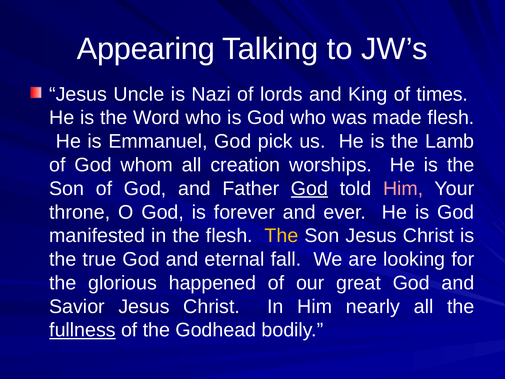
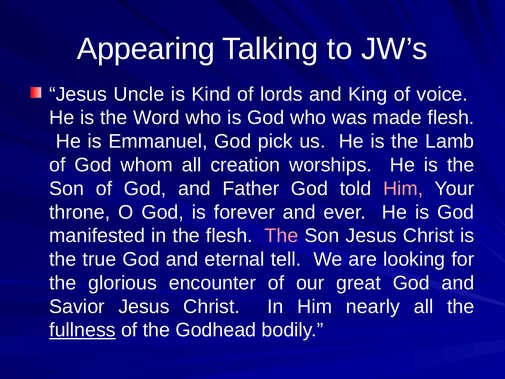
Nazi: Nazi -> Kind
times: times -> voice
God at (309, 188) underline: present -> none
The at (282, 236) colour: yellow -> pink
fall: fall -> tell
happened: happened -> encounter
